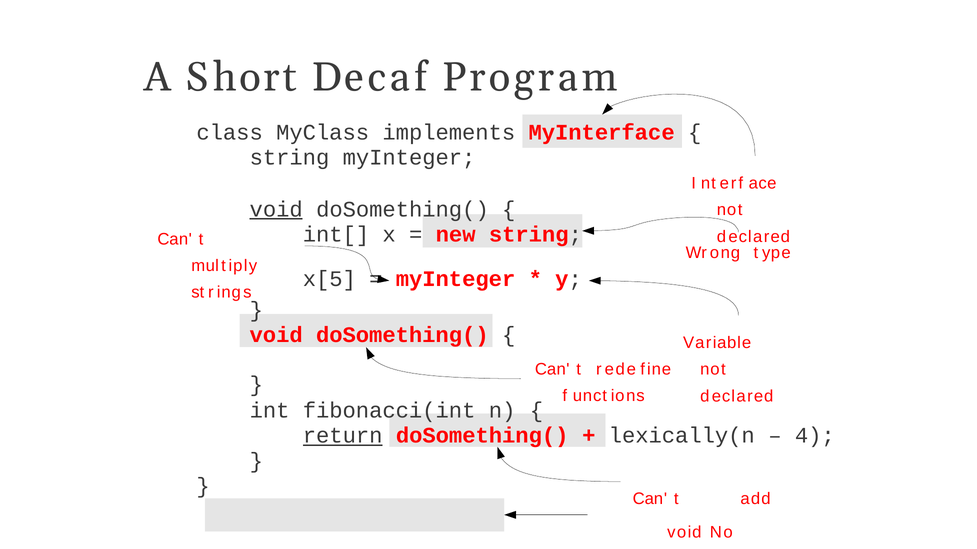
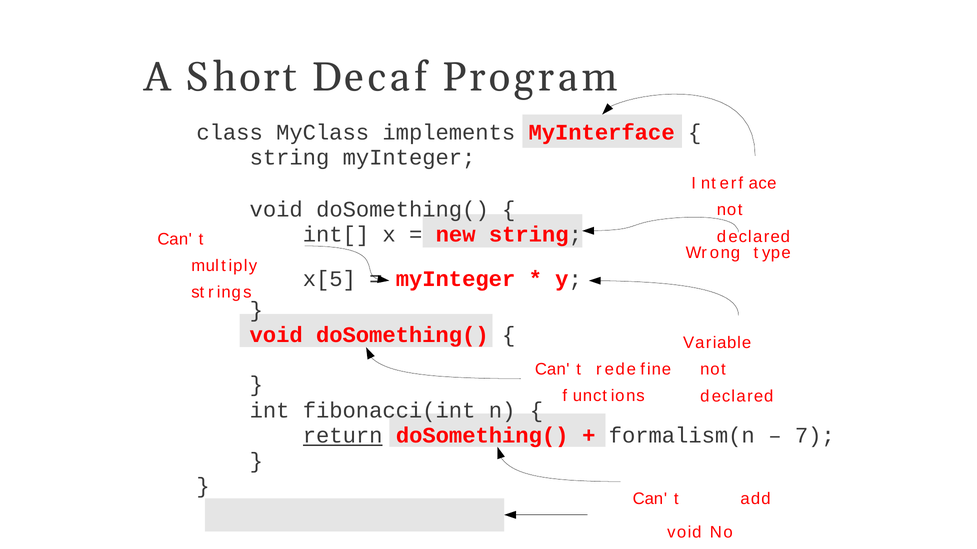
void at (276, 210) underline: present -> none
lexically(n: lexically(n -> formalism(n
4: 4 -> 7
